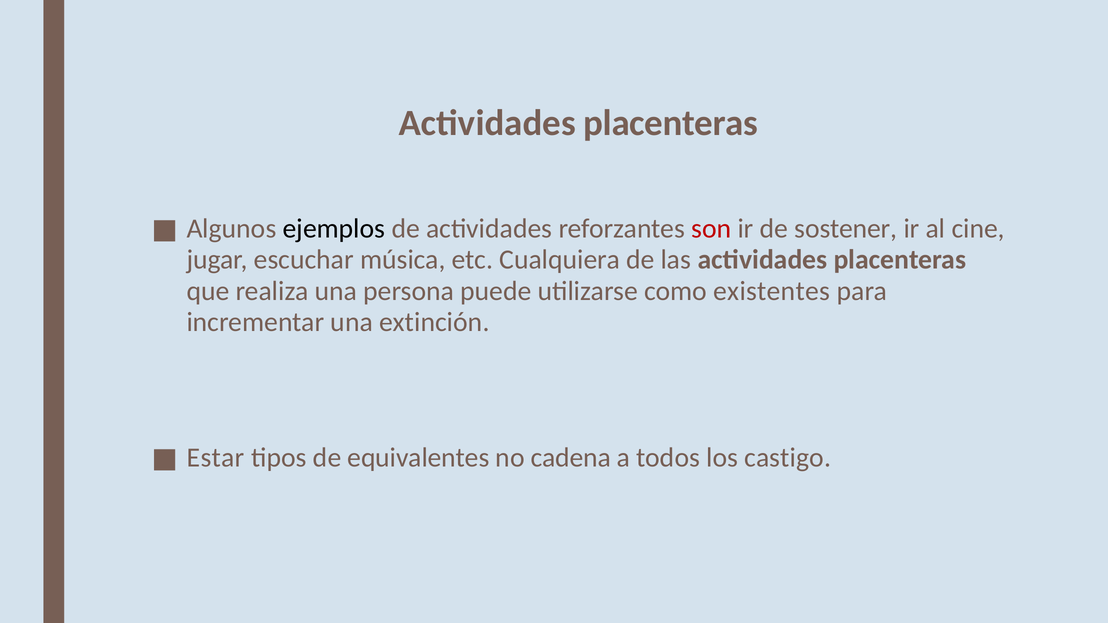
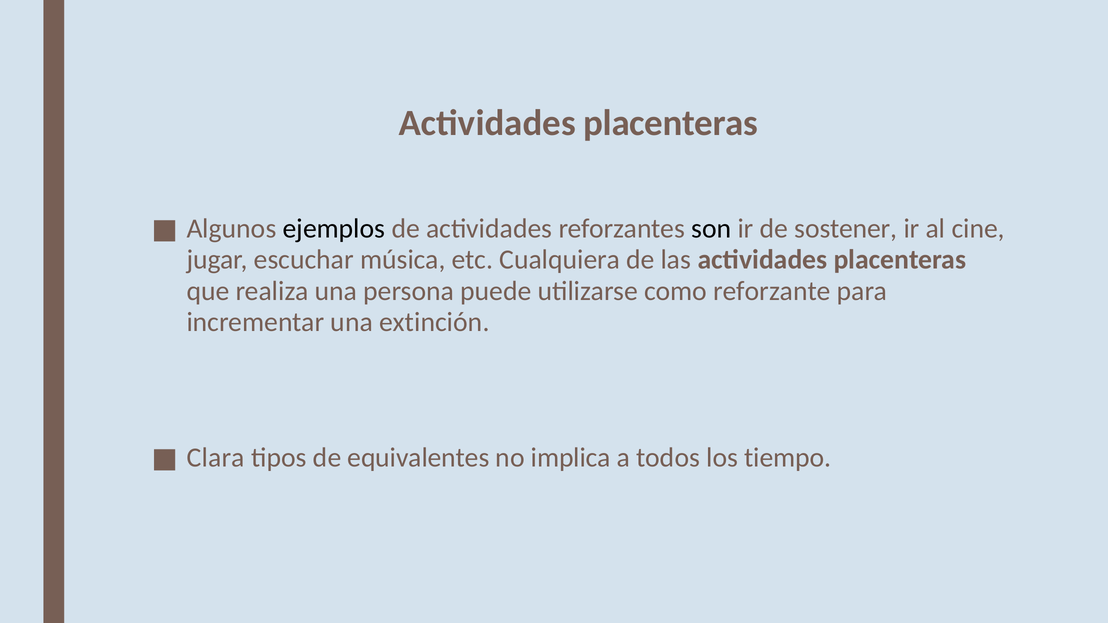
son colour: red -> black
existentes: existentes -> reforzante
Estar: Estar -> Clara
cadena: cadena -> implica
castigo: castigo -> tiempo
